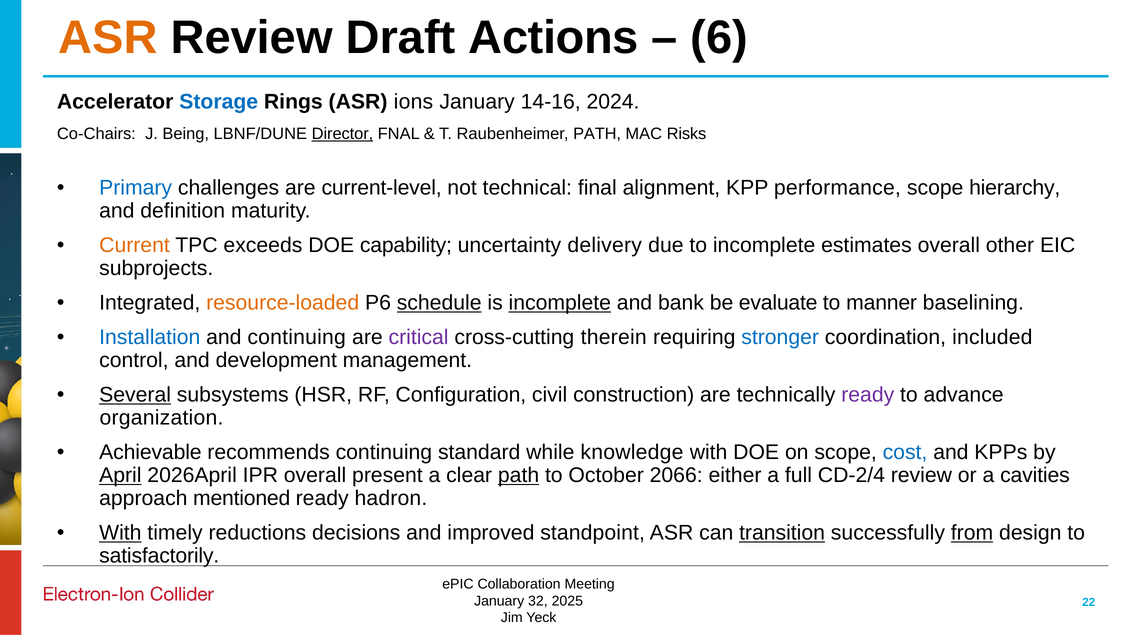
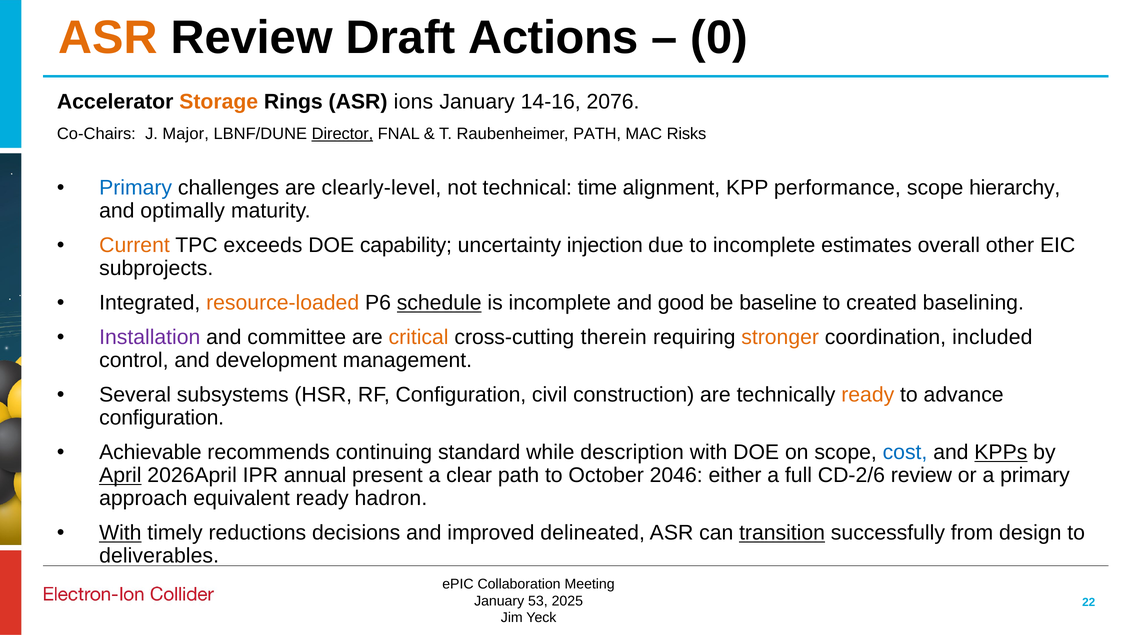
6: 6 -> 0
Storage colour: blue -> orange
2024: 2024 -> 2076
Being: Being -> Major
current-level: current-level -> clearly-level
final: final -> time
definition: definition -> optimally
delivery: delivery -> injection
incomplete at (560, 303) underline: present -> none
bank: bank -> good
evaluate: evaluate -> baseline
manner: manner -> created
Installation colour: blue -> purple
and continuing: continuing -> committee
critical colour: purple -> orange
stronger colour: blue -> orange
Several underline: present -> none
ready at (868, 395) colour: purple -> orange
organization at (161, 418): organization -> configuration
knowledge: knowledge -> description
KPPs underline: none -> present
IPR overall: overall -> annual
path at (519, 476) underline: present -> none
2066: 2066 -> 2046
CD-2/4: CD-2/4 -> CD-2/6
a cavities: cavities -> primary
mentioned: mentioned -> equivalent
standpoint: standpoint -> delineated
from underline: present -> none
satisfactorily: satisfactorily -> deliverables
32: 32 -> 53
